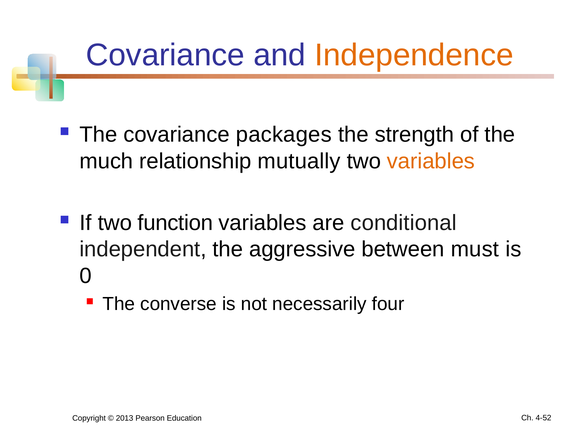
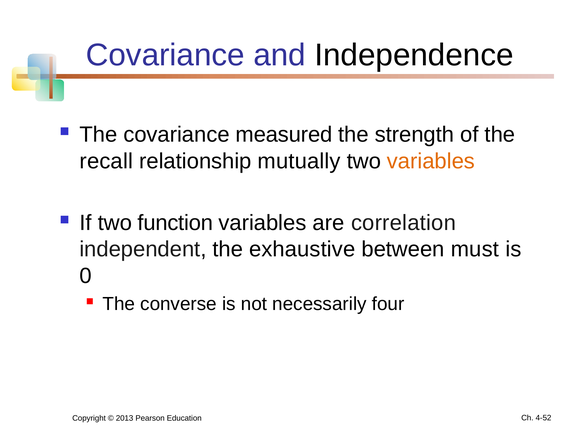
Independence colour: orange -> black
packages: packages -> measured
much: much -> recall
conditional: conditional -> correlation
aggressive: aggressive -> exhaustive
